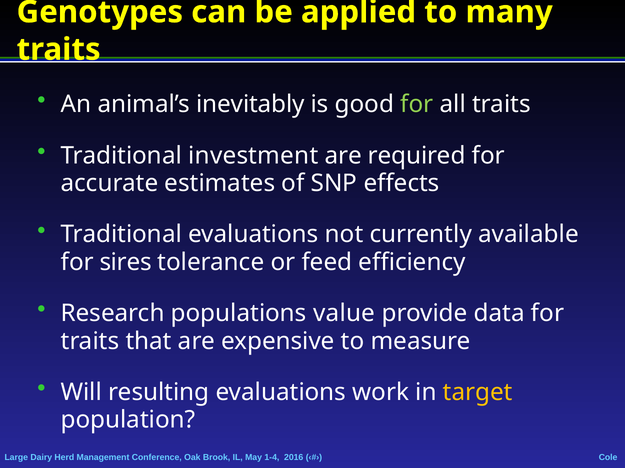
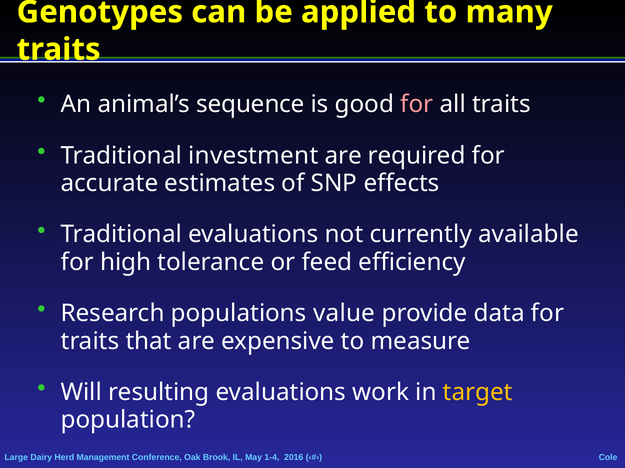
inevitably: inevitably -> sequence
for at (417, 105) colour: light green -> pink
sires: sires -> high
